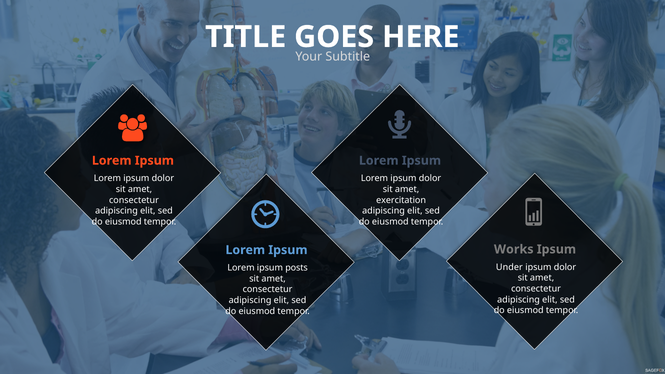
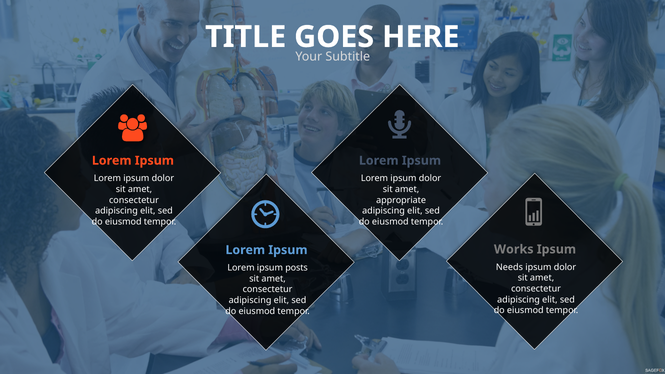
exercitation: exercitation -> appropriate
Under: Under -> Needs
